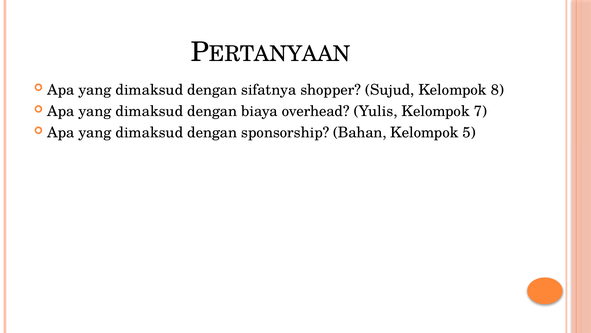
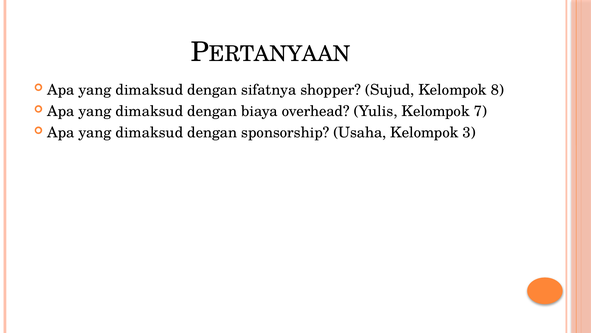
Bahan: Bahan -> Usaha
5: 5 -> 3
